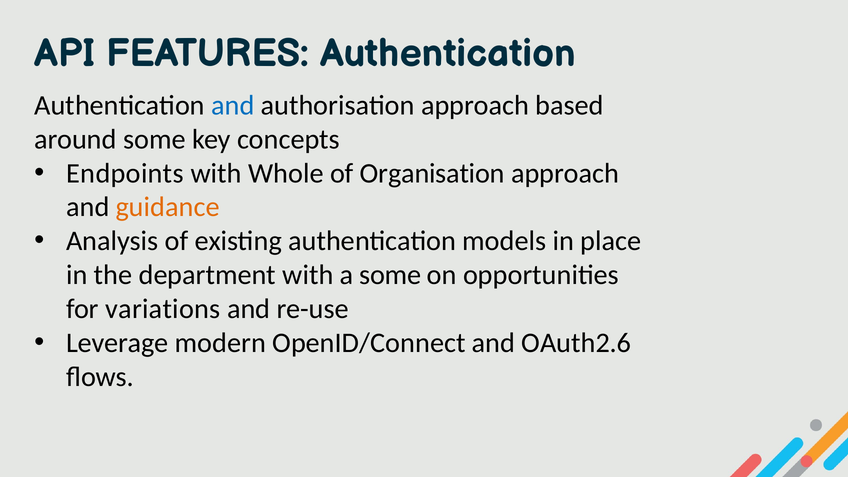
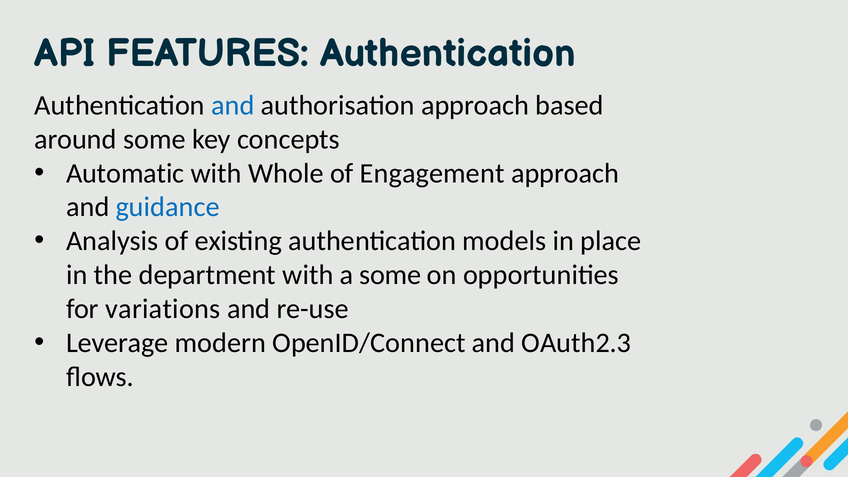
Endpoints: Endpoints -> Automatic
Organisation: Organisation -> Engagement
guidance colour: orange -> blue
OAuth2.6: OAuth2.6 -> OAuth2.3
